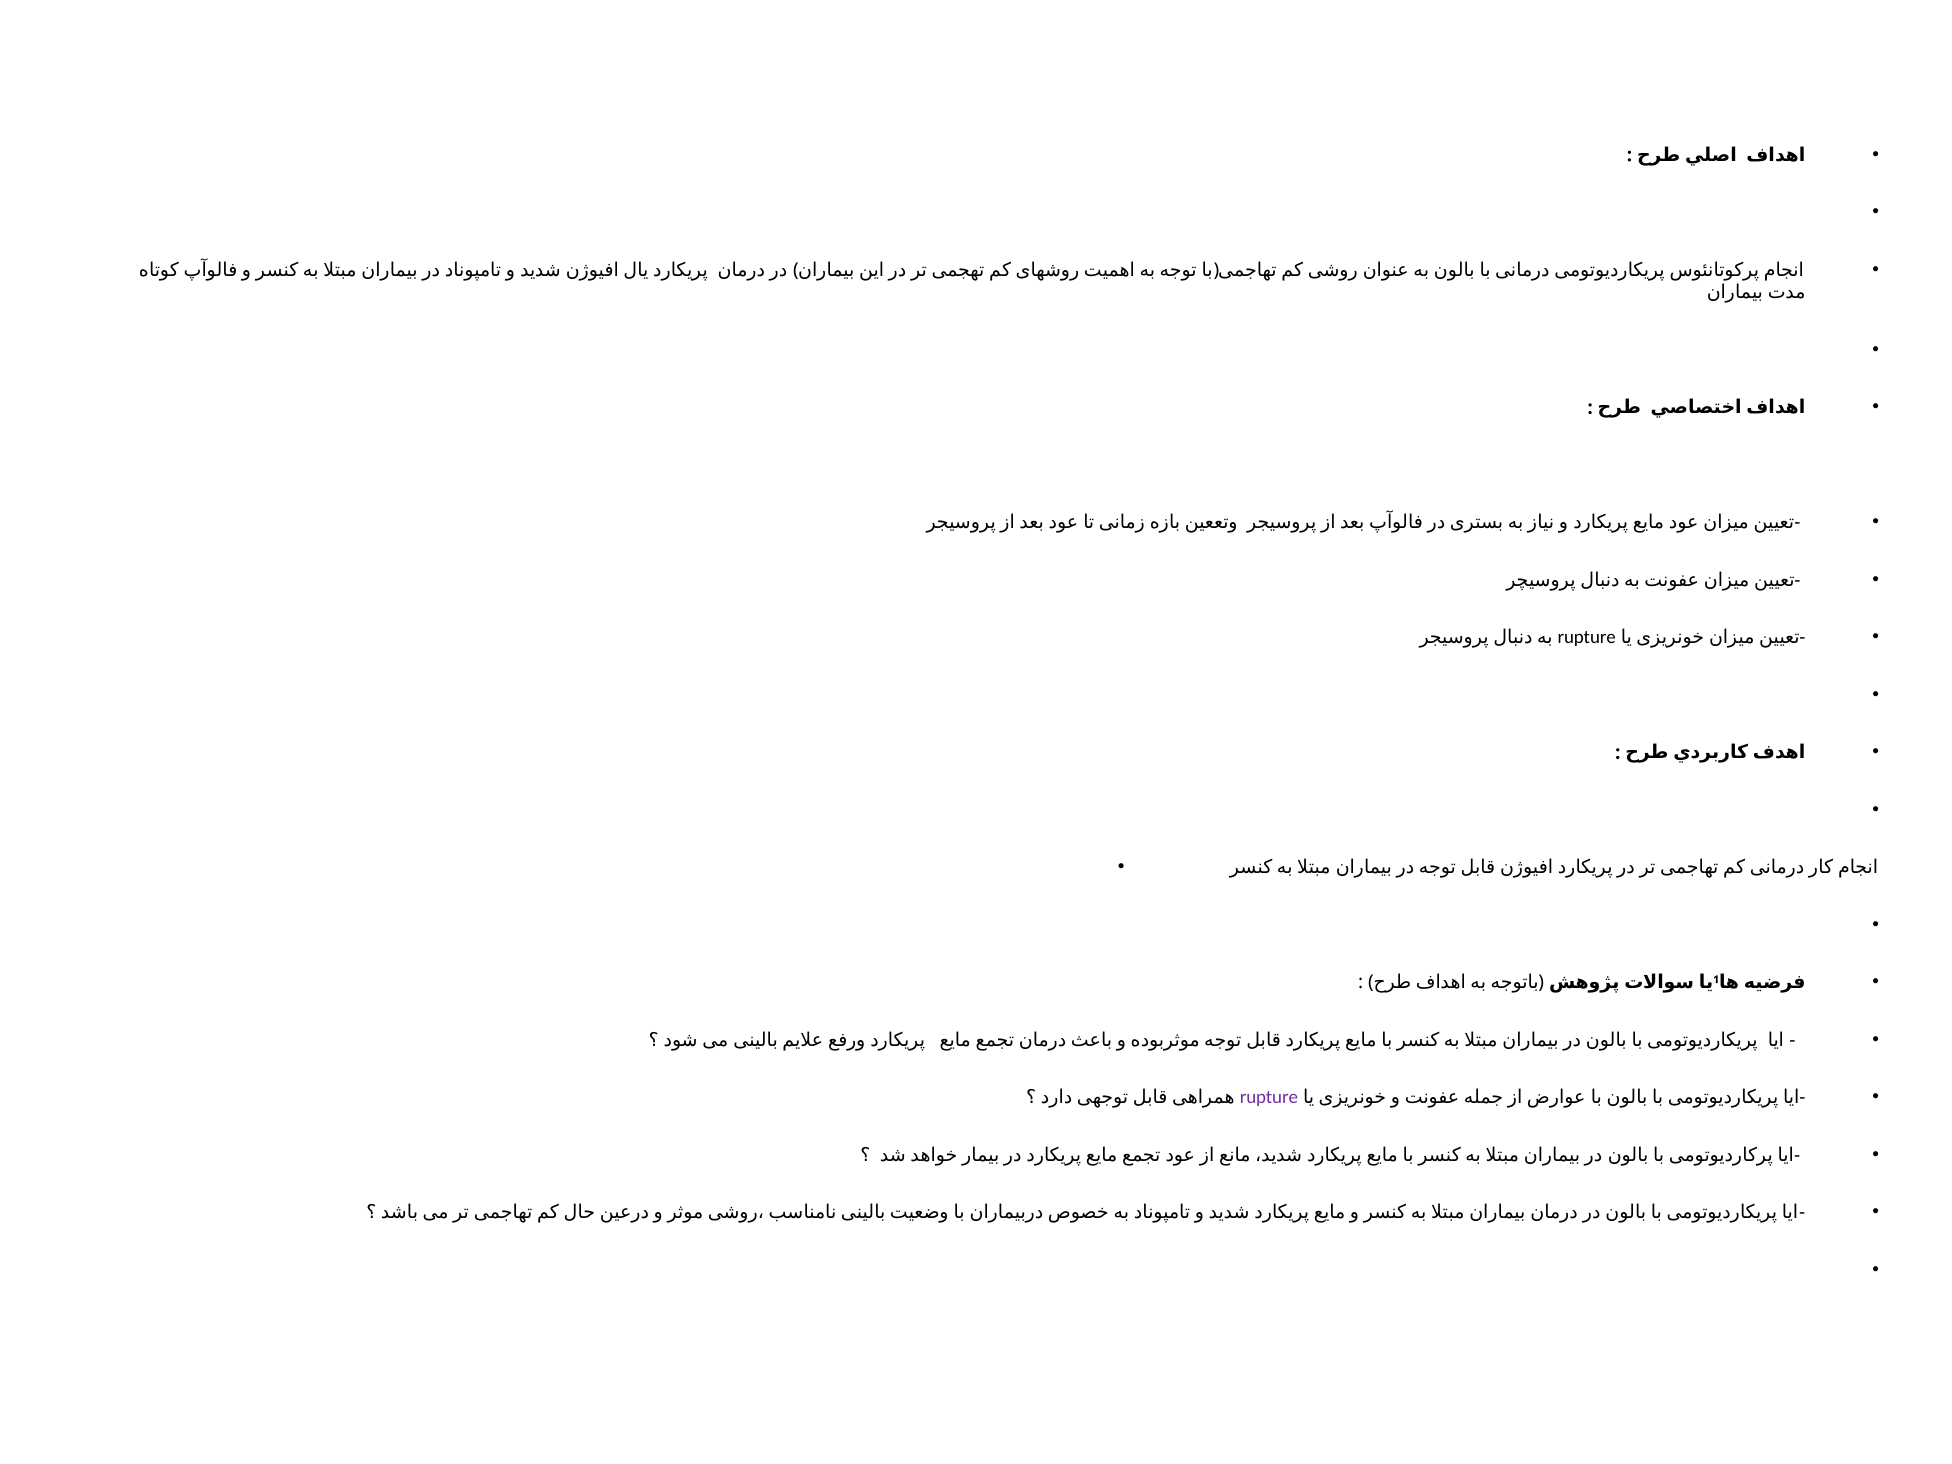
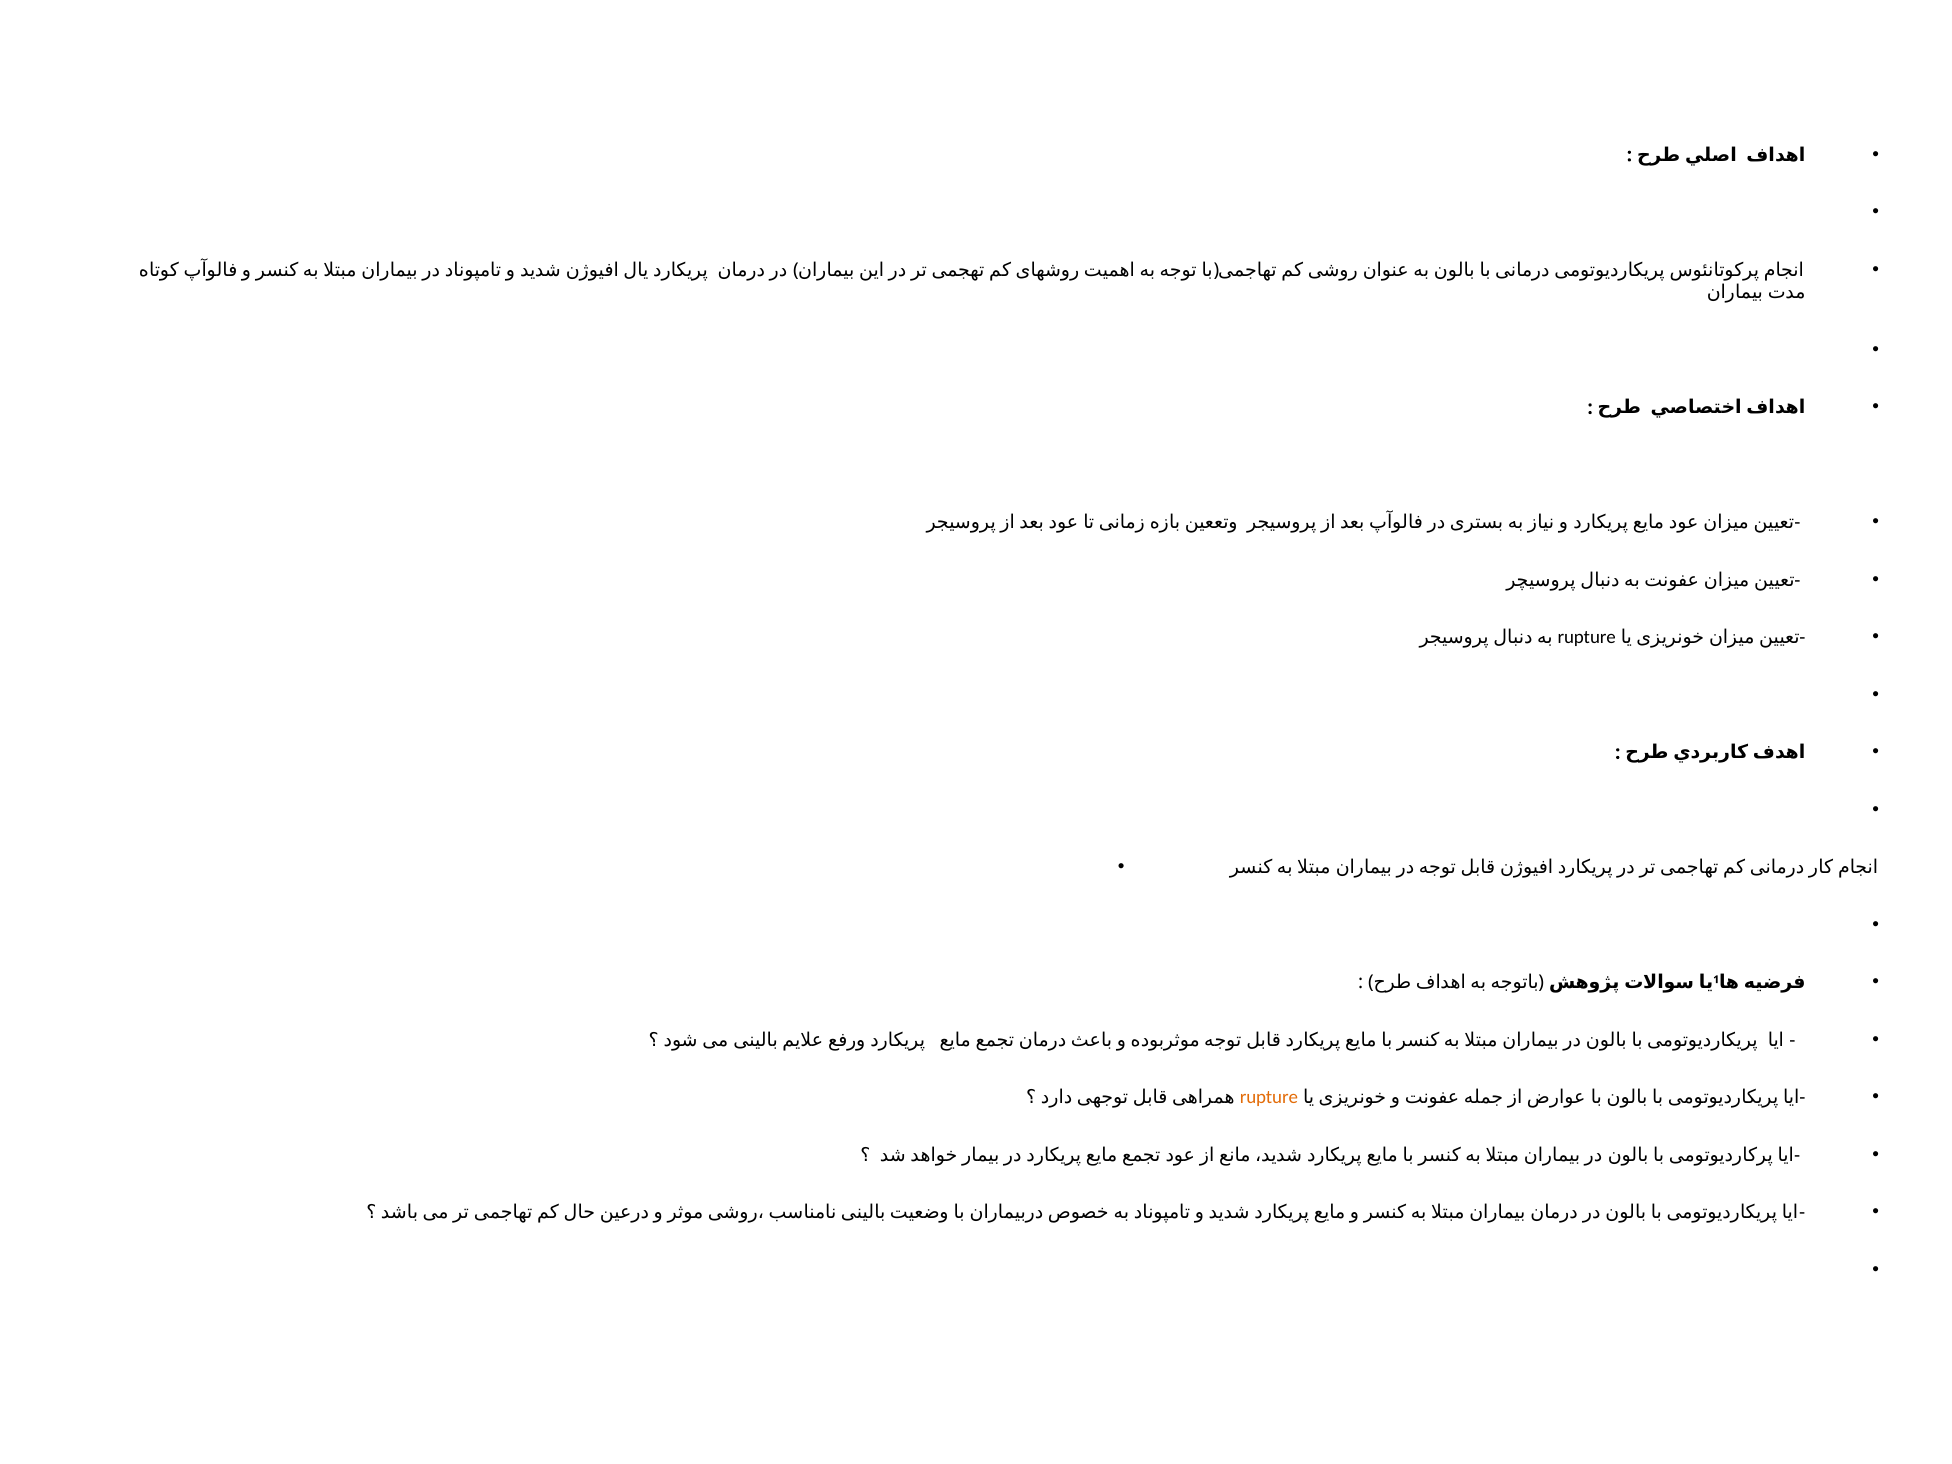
rupture at (1269, 1097) colour: purple -> orange
